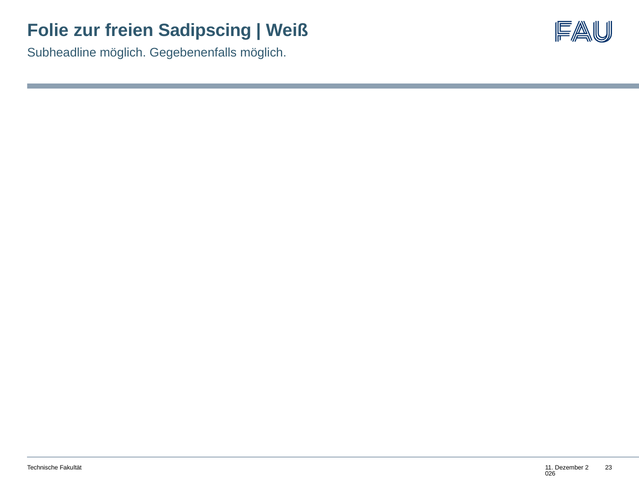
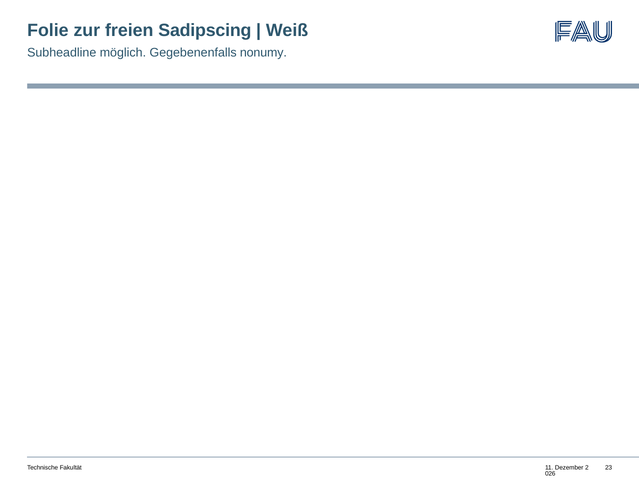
Gegebenenfalls möglich: möglich -> nonumy
